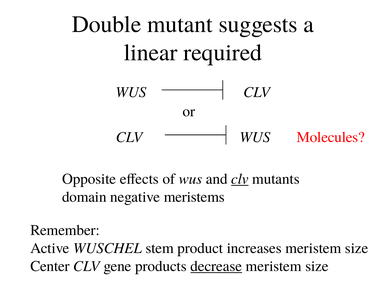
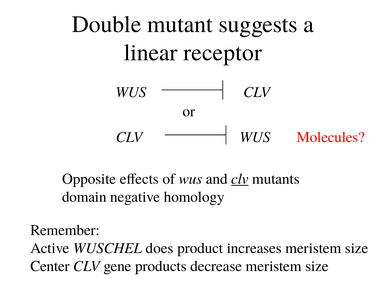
required: required -> receptor
meristems: meristems -> homology
stem: stem -> does
decrease underline: present -> none
